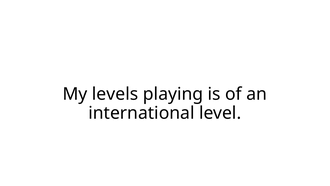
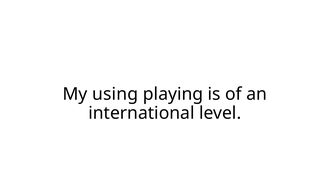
levels: levels -> using
